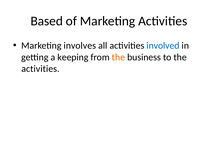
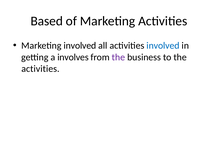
Marketing involves: involves -> involved
keeping: keeping -> involves
the at (118, 57) colour: orange -> purple
